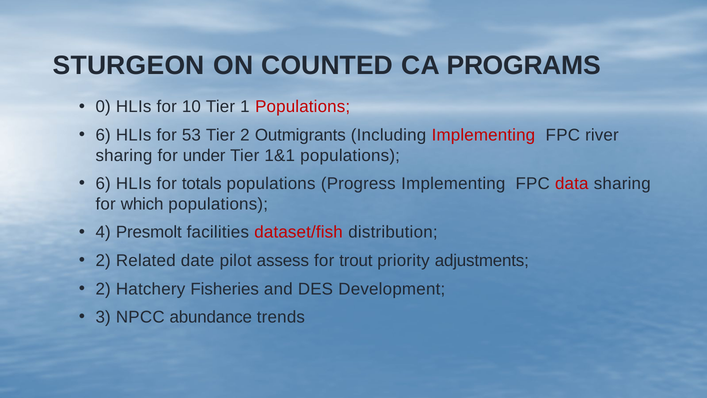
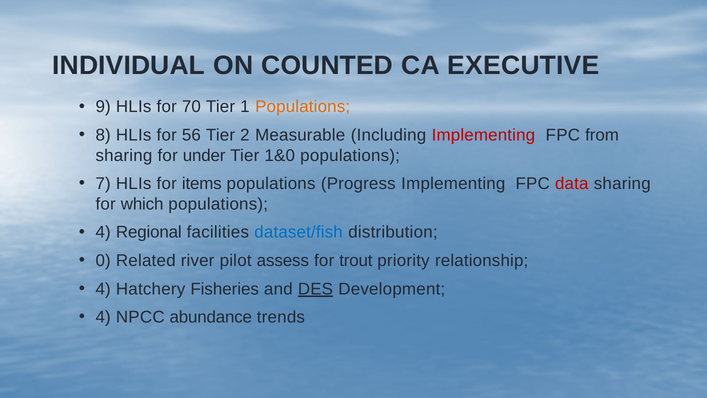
STURGEON: STURGEON -> INDIVIDUAL
PROGRAMS: PROGRAMS -> EXECUTIVE
0: 0 -> 9
10: 10 -> 70
Populations at (303, 107) colour: red -> orange
6 at (103, 135): 6 -> 8
53: 53 -> 56
Outmigrants: Outmigrants -> Measurable
river: river -> from
1&1: 1&1 -> 1&0
6 at (103, 184): 6 -> 7
totals: totals -> items
Presmolt: Presmolt -> Regional
dataset/fish colour: red -> blue
2 at (103, 260): 2 -> 0
date: date -> river
adjustments: adjustments -> relationship
2 at (103, 289): 2 -> 4
DES underline: none -> present
3 at (103, 317): 3 -> 4
